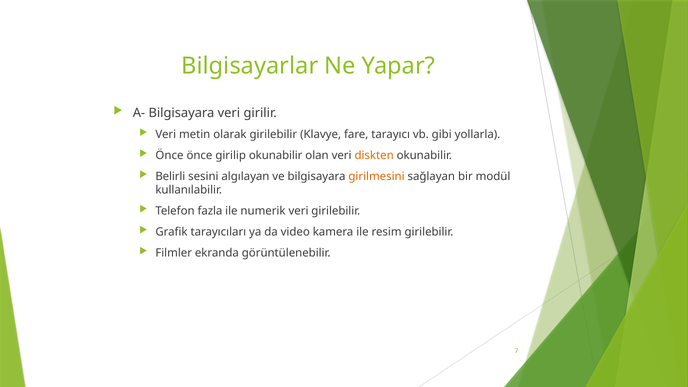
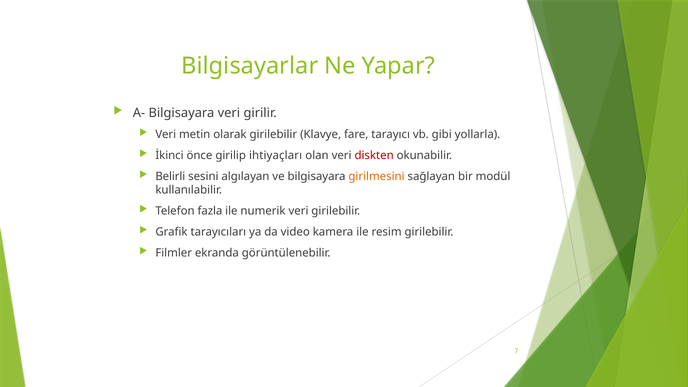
Önce at (169, 155): Önce -> İkinci
girilip okunabilir: okunabilir -> ihtiyaçları
diskten colour: orange -> red
